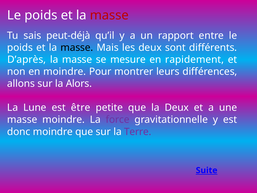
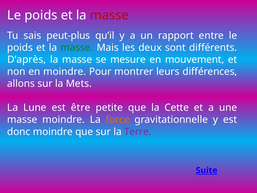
peut-déjà: peut-déjà -> peut-plus
masse at (77, 48) colour: black -> green
rapidement: rapidement -> mouvement
Alors: Alors -> Mets
la Deux: Deux -> Cette
force colour: purple -> orange
